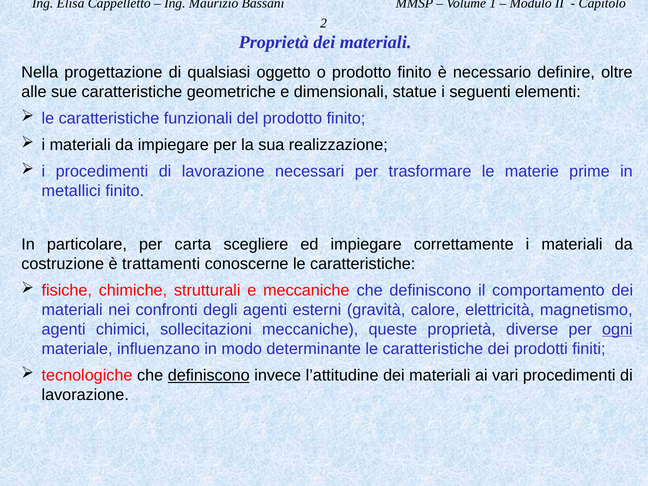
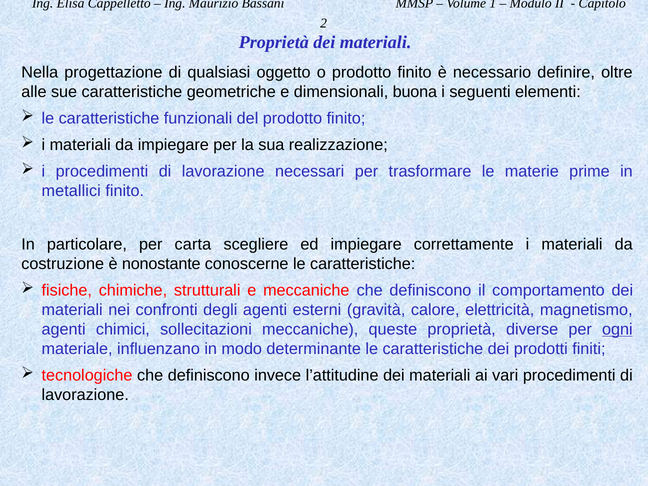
statue: statue -> buona
trattamenti: trattamenti -> nonostante
definiscono at (209, 375) underline: present -> none
